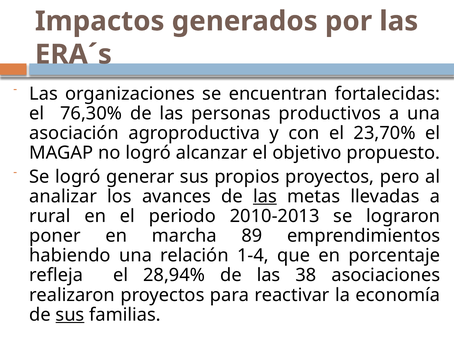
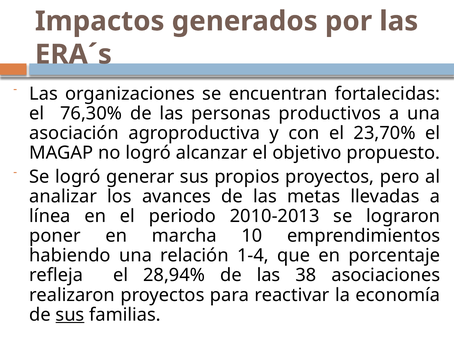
las at (265, 197) underline: present -> none
rural: rural -> línea
89: 89 -> 10
